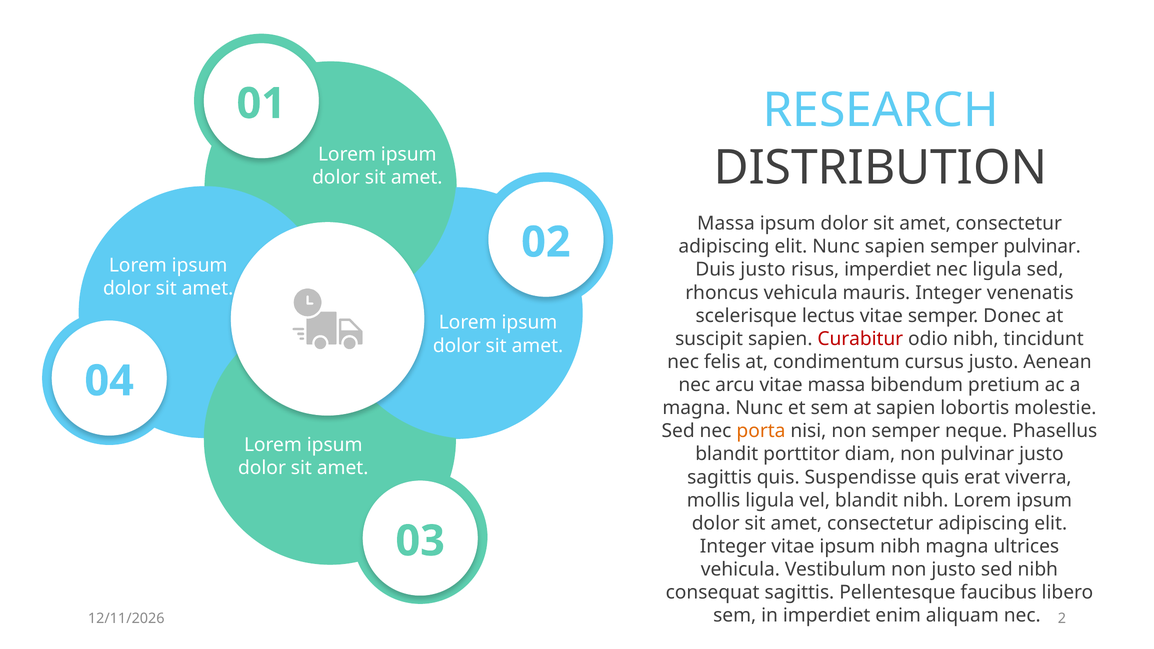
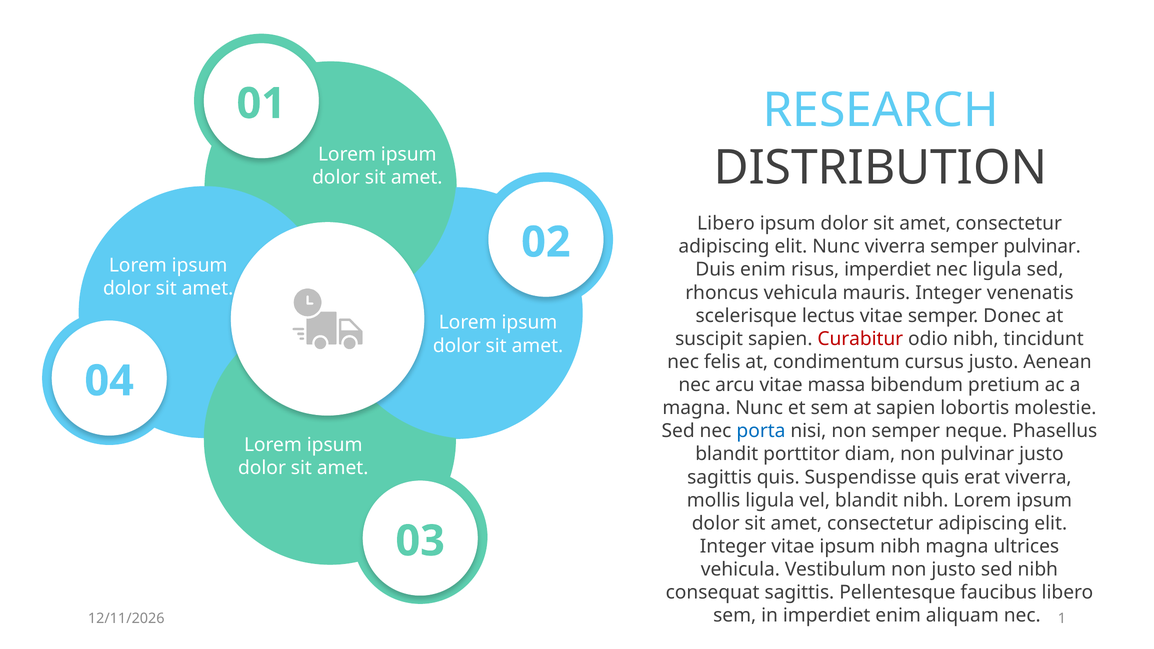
Massa at (726, 224): Massa -> Libero
Nunc sapien: sapien -> viverra
Duis justo: justo -> enim
porta colour: orange -> blue
2: 2 -> 1
